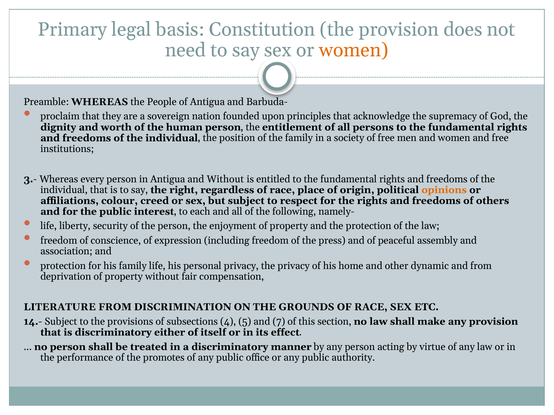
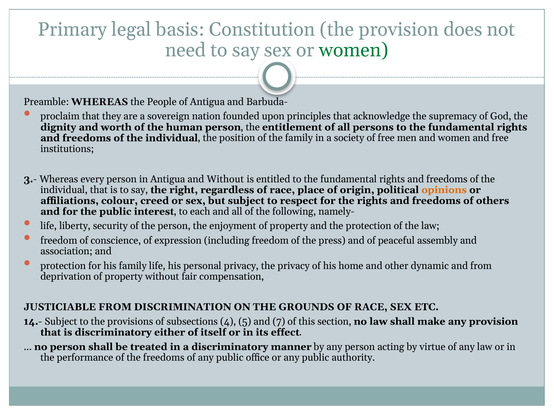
women at (354, 50) colour: orange -> green
LITERATURE: LITERATURE -> JUSTICIABLE
the promotes: promotes -> freedoms
